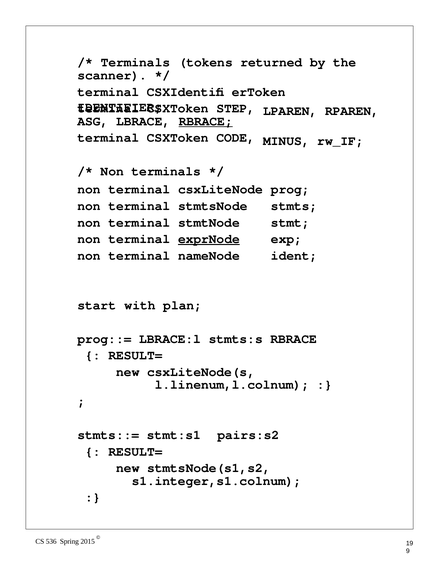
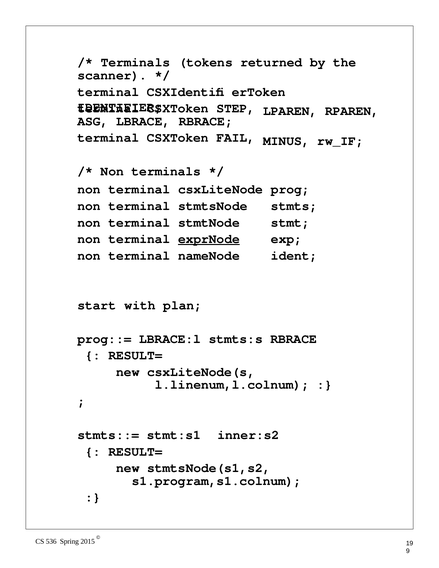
RBRACE at (206, 121) underline: present -> none
CODE: CODE -> FAIL
pairs:s2: pairs:s2 -> inner:s2
s1.integer,s1.colnum: s1.integer,s1.colnum -> s1.program,s1.colnum
